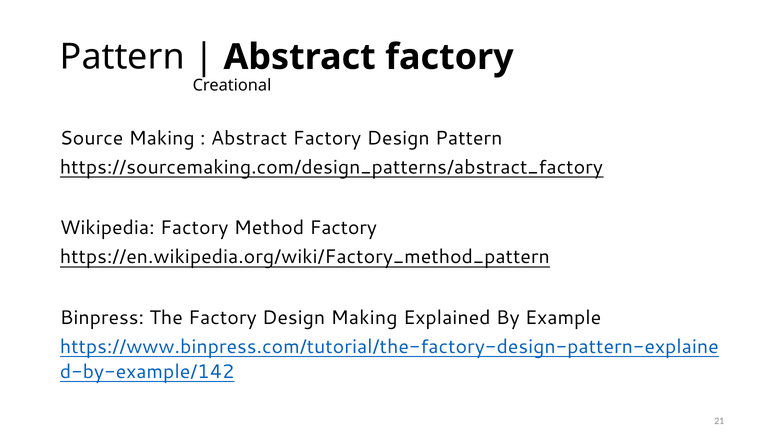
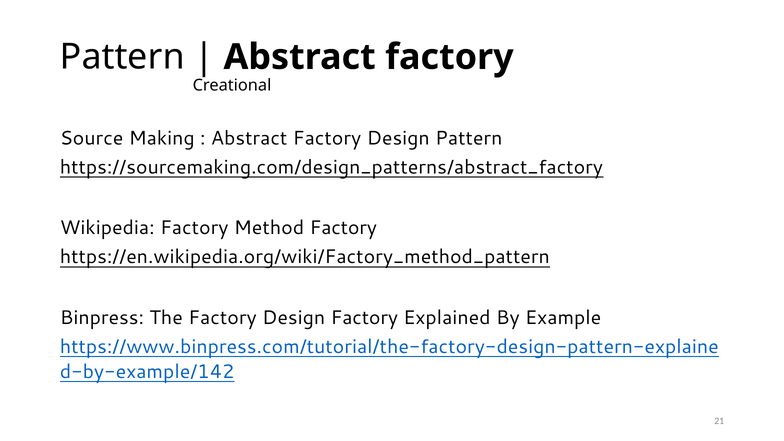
Design Making: Making -> Factory
